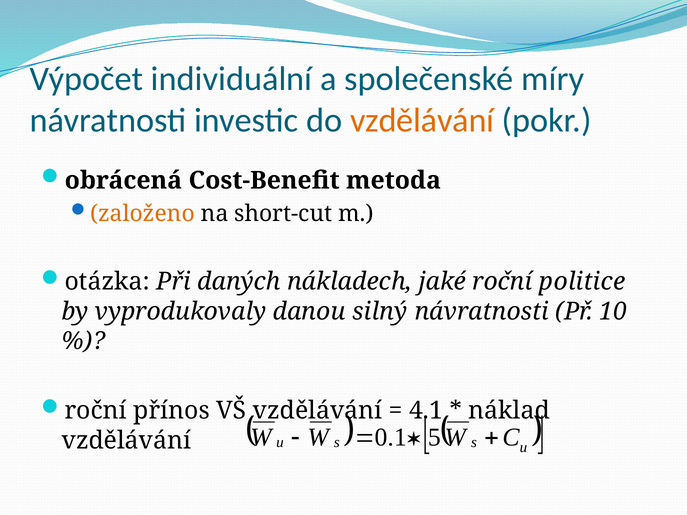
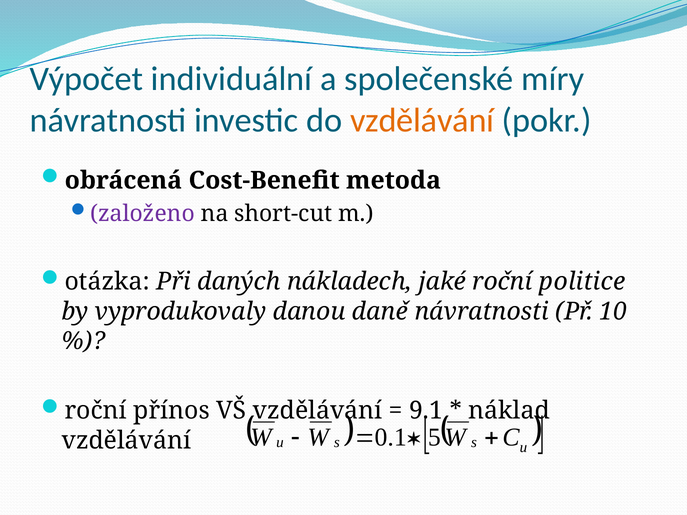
založeno colour: orange -> purple
silný: silný -> daně
4.1: 4.1 -> 9.1
